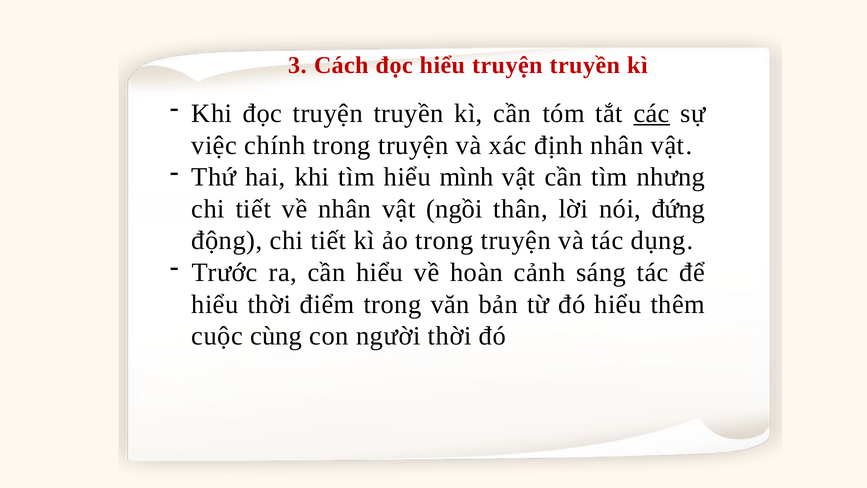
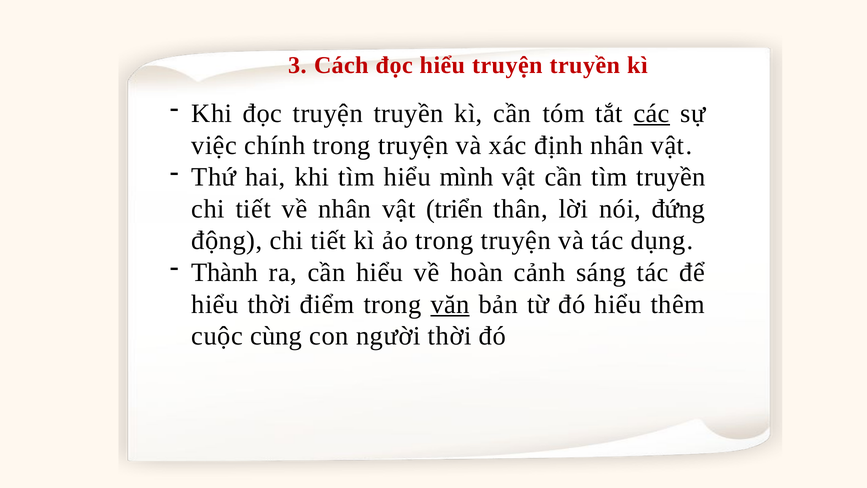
tìm nhưng: nhưng -> truyền
ngồi: ngồi -> triển
Trước: Trước -> Thành
văn underline: none -> present
